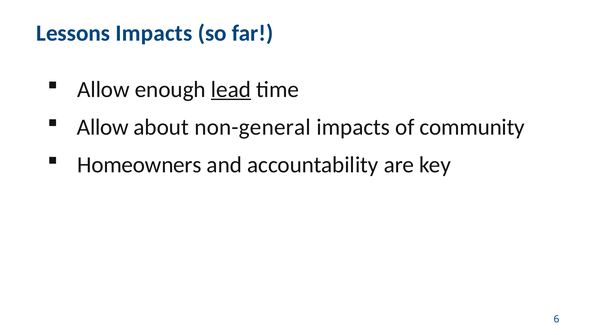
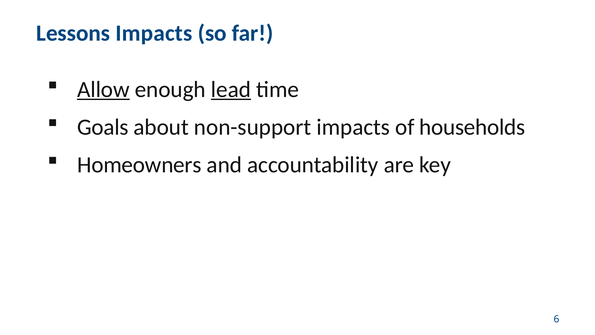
Allow at (103, 89) underline: none -> present
Allow at (103, 127): Allow -> Goals
non-general: non-general -> non-support
community: community -> households
